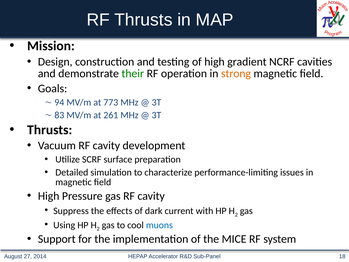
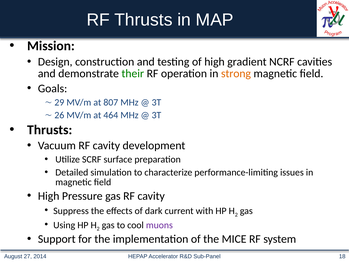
94: 94 -> 29
773: 773 -> 807
83: 83 -> 26
261: 261 -> 464
muons colour: blue -> purple
